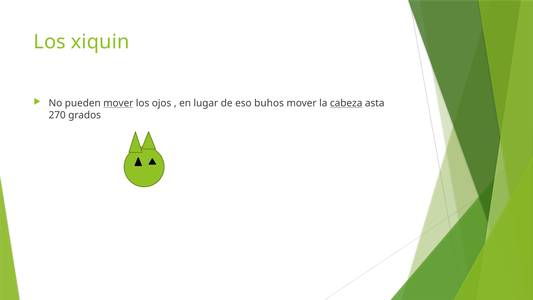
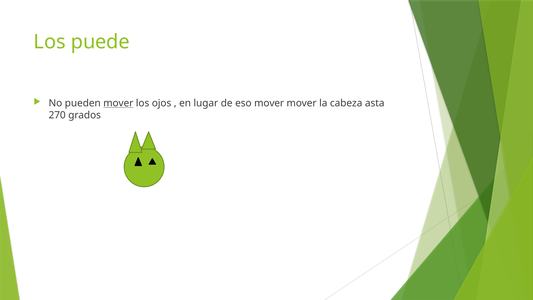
xiquin: xiquin -> puede
eso buhos: buhos -> mover
cabeza underline: present -> none
